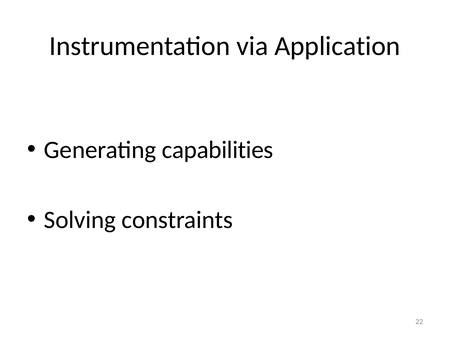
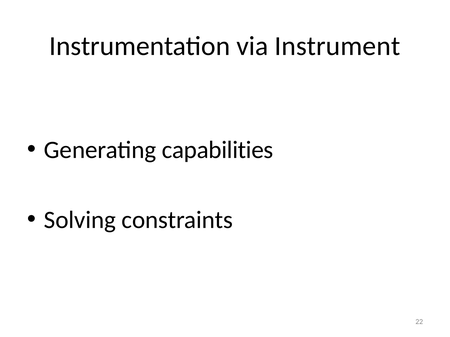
Application: Application -> Instrument
